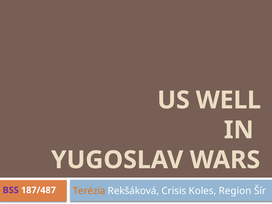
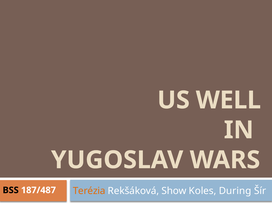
Crisis: Crisis -> Show
Region: Region -> During
BSS colour: purple -> black
